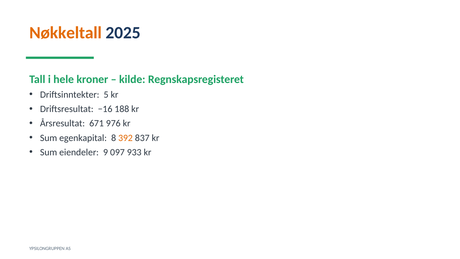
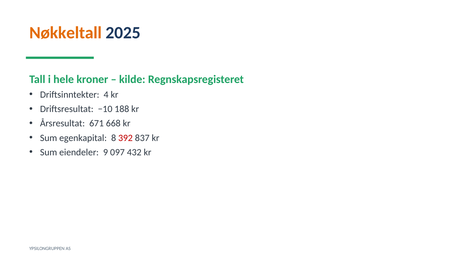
5: 5 -> 4
−16: −16 -> −10
976: 976 -> 668
392 colour: orange -> red
933: 933 -> 432
